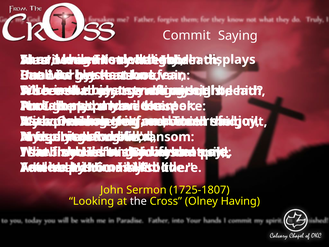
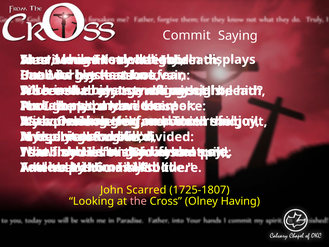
ransom at (169, 137): ransom -> divided
Sermon: Sermon -> Scarred
the at (138, 201) colour: white -> pink
